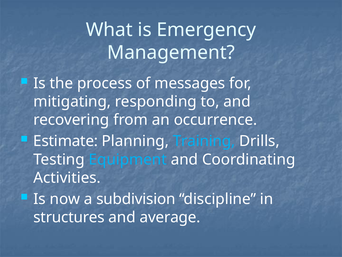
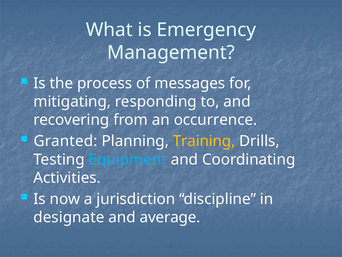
Estimate: Estimate -> Granted
Training colour: light blue -> yellow
subdivision: subdivision -> jurisdiction
structures: structures -> designate
